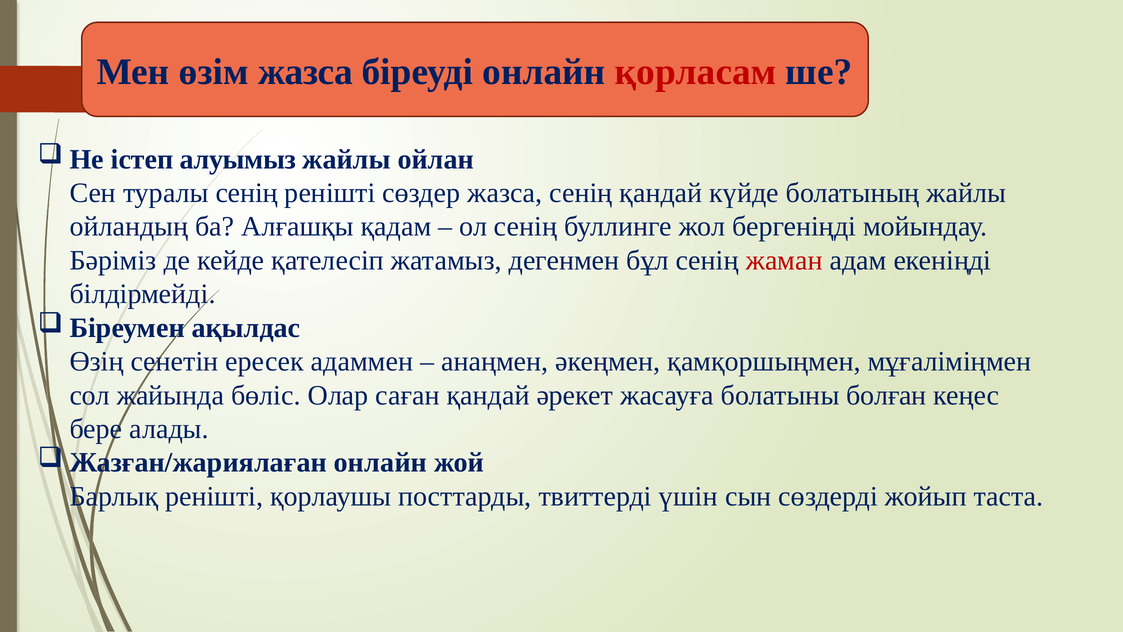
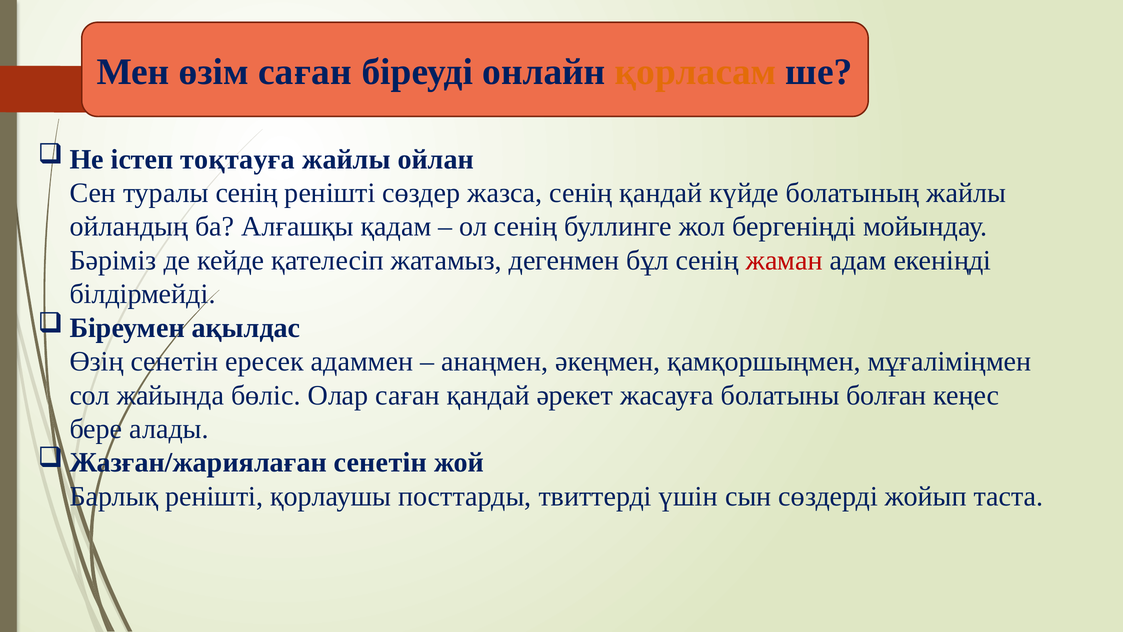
өзім жазса: жазса -> саған
қорласам colour: red -> orange
алуымыз: алуымыз -> тоқтауға
онлайн at (380, 462): онлайн -> сенетін
